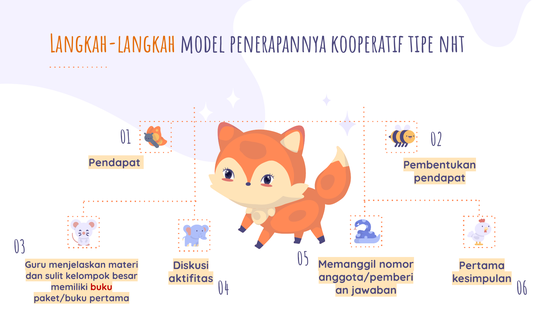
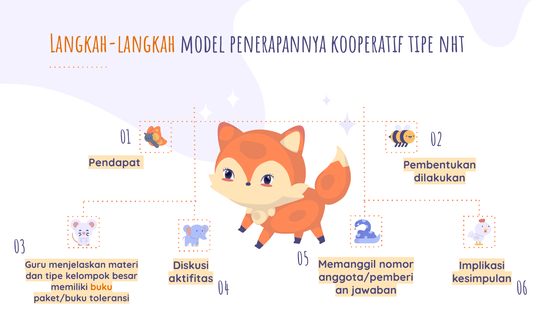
pendapat at (440, 178): pendapat -> dilakukan
Pertama at (482, 266): Pertama -> Implikasi
dan sulit: sulit -> tipe
buku colour: red -> orange
paket/buku pertama: pertama -> toleransi
